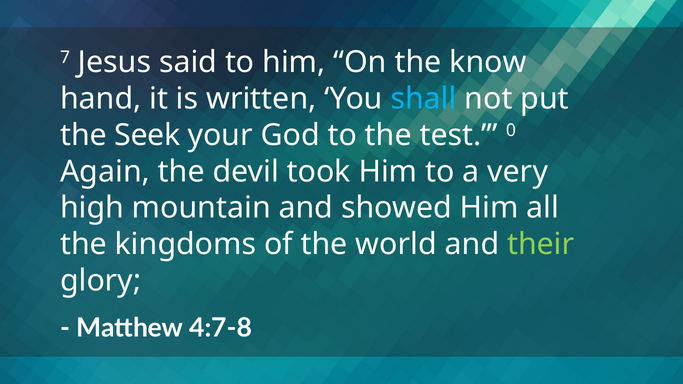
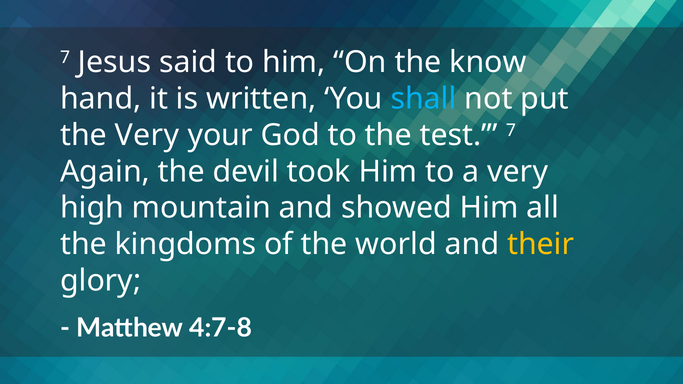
the Seek: Seek -> Very
test 0: 0 -> 7
their colour: light green -> yellow
